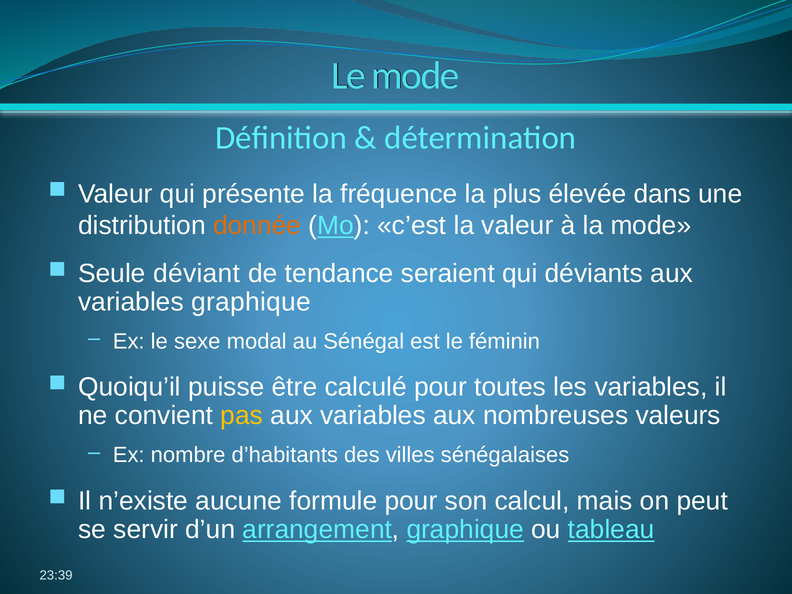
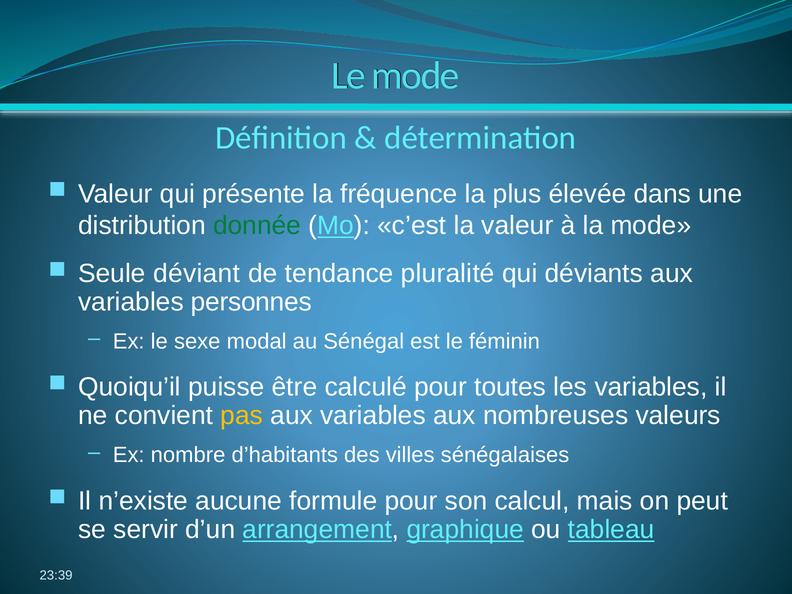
donnée colour: orange -> green
seraient: seraient -> pluralité
variables graphique: graphique -> personnes
